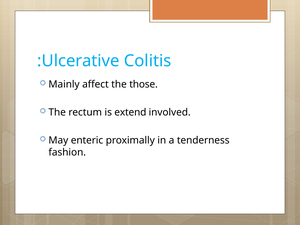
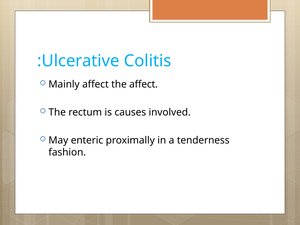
the those: those -> affect
extend: extend -> causes
